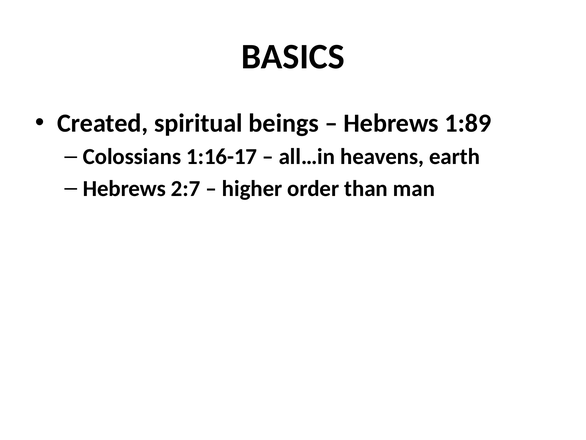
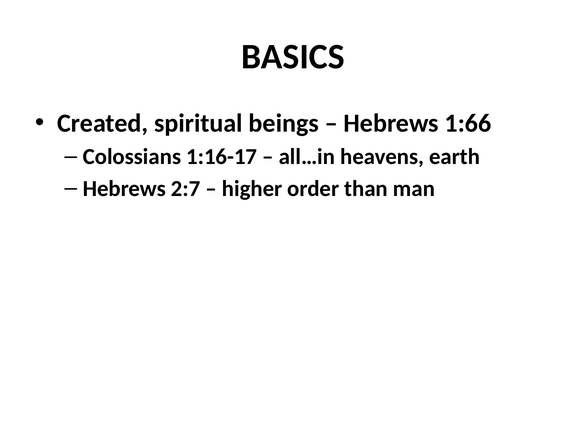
1:89: 1:89 -> 1:66
